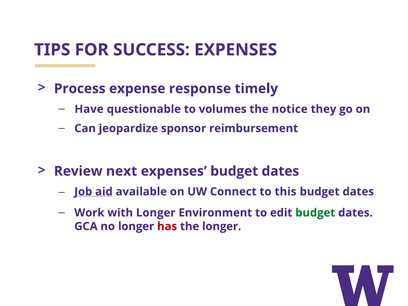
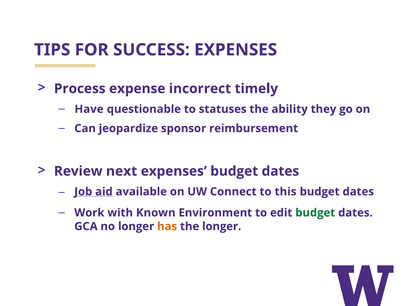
response: response -> incorrect
volumes: volumes -> statuses
notice: notice -> ability
with Longer: Longer -> Known
has colour: red -> orange
